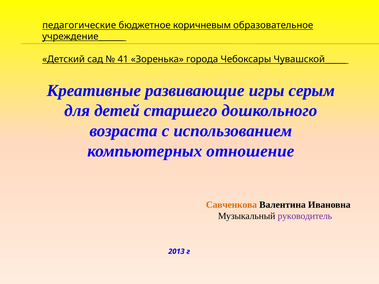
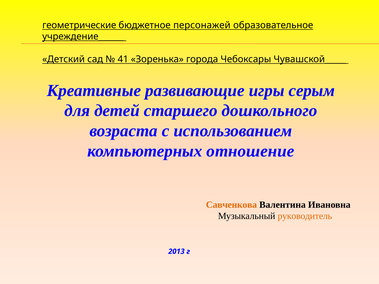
педагогические: педагогические -> геометрические
коричневым: коричневым -> персонажей
руководитель colour: purple -> orange
